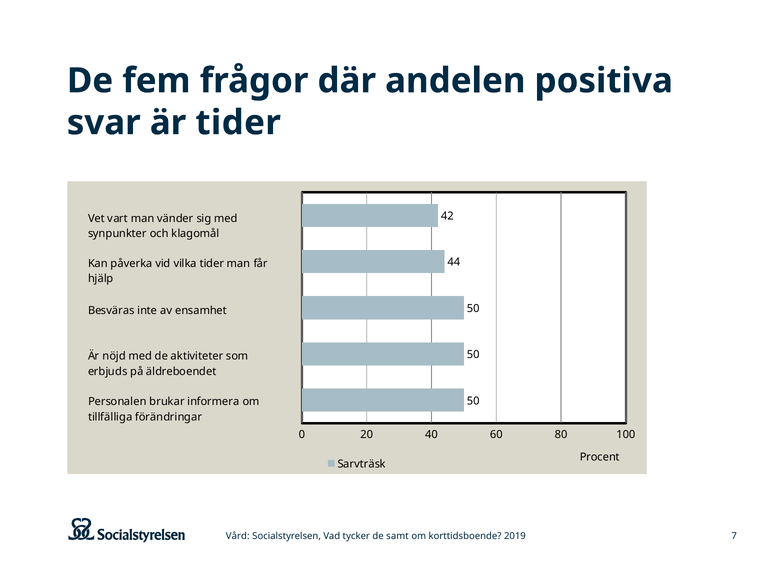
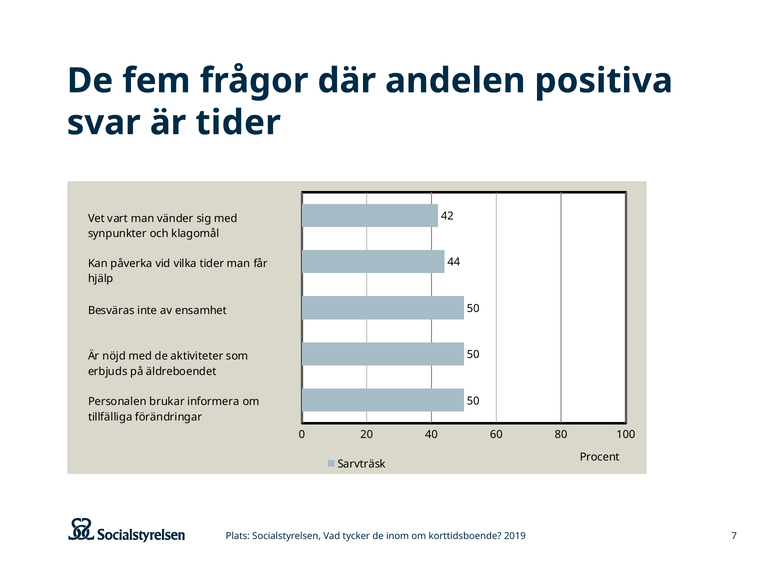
Vård: Vård -> Plats
samt: samt -> inom
